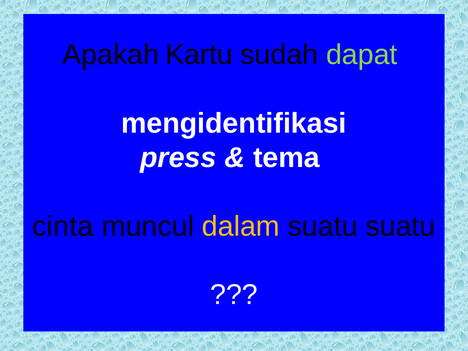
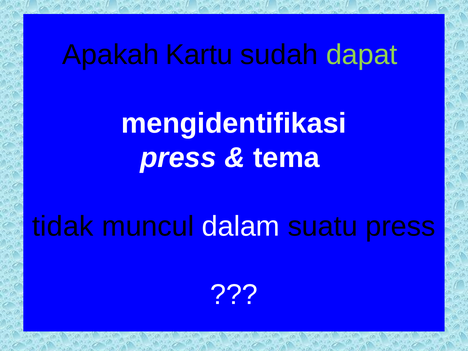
cinta: cinta -> tidak
dalam colour: yellow -> white
suatu suatu: suatu -> press
